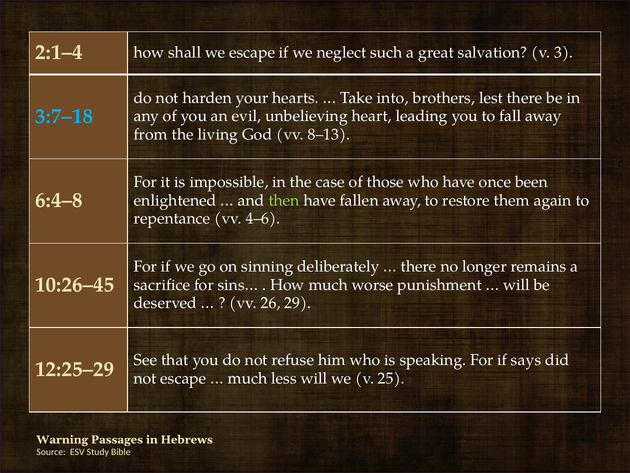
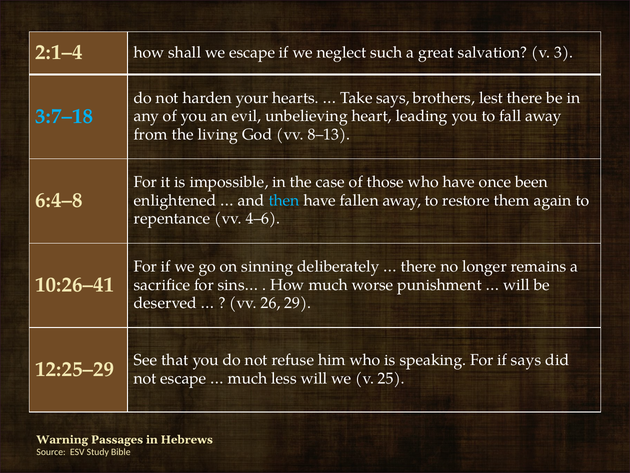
Take into: into -> says
then colour: light green -> light blue
10:26–45: 10:26–45 -> 10:26–41
